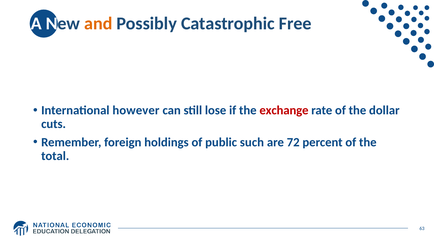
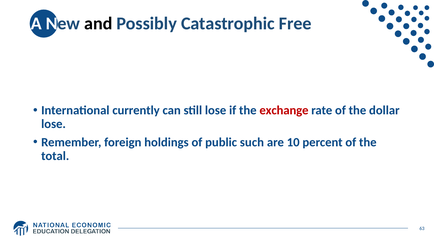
and colour: orange -> black
however: however -> currently
cuts at (54, 124): cuts -> lose
72: 72 -> 10
